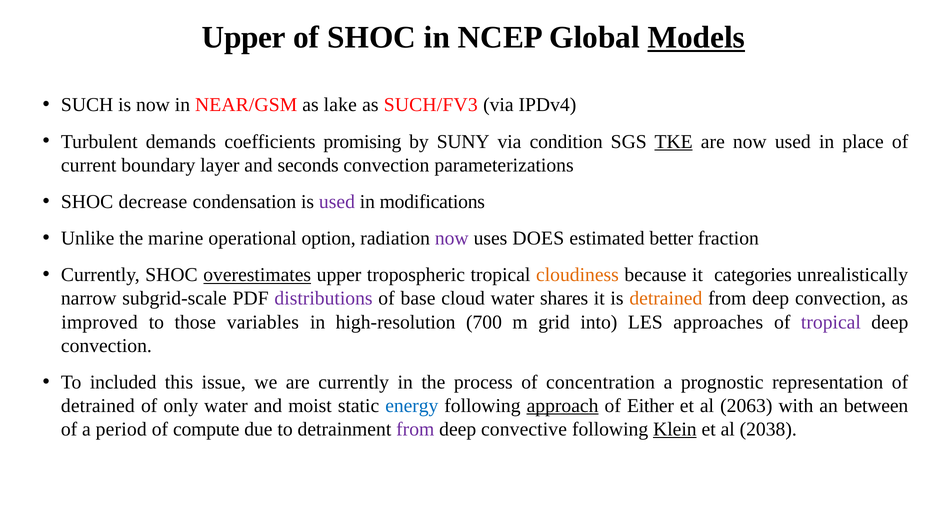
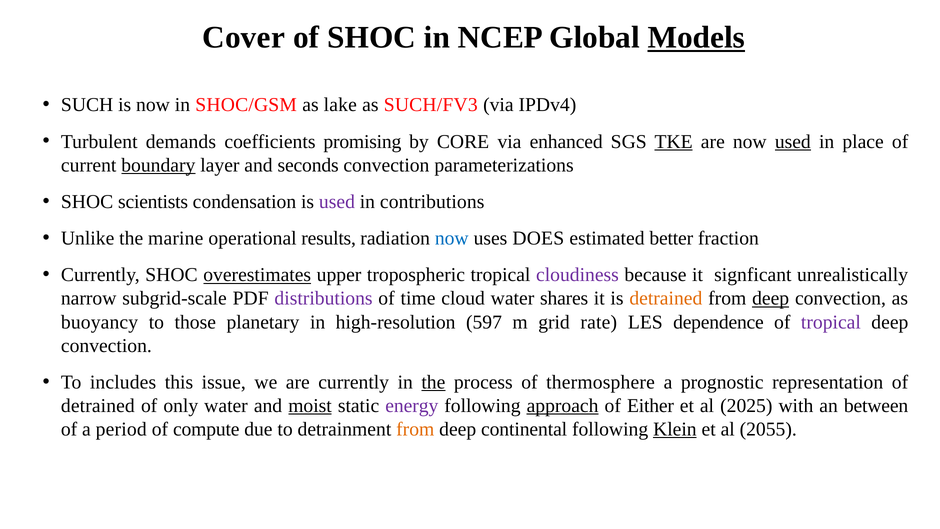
Upper at (244, 38): Upper -> Cover
NEAR/GSM: NEAR/GSM -> SHOC/GSM
SUNY: SUNY -> CORE
condition: condition -> enhanced
used at (793, 142) underline: none -> present
boundary underline: none -> present
decrease: decrease -> scientists
modifications: modifications -> contributions
option: option -> results
now at (452, 238) colour: purple -> blue
cloudiness colour: orange -> purple
categories: categories -> signficant
base: base -> time
deep at (771, 298) underline: none -> present
improved: improved -> buoyancy
variables: variables -> planetary
700: 700 -> 597
into: into -> rate
approaches: approaches -> dependence
included: included -> includes
the at (433, 382) underline: none -> present
concentration: concentration -> thermosphere
moist underline: none -> present
energy colour: blue -> purple
2063: 2063 -> 2025
from at (415, 429) colour: purple -> orange
convective: convective -> continental
2038: 2038 -> 2055
